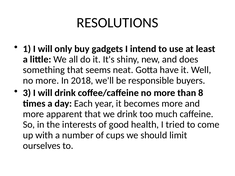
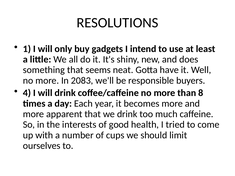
2018: 2018 -> 2083
3: 3 -> 4
